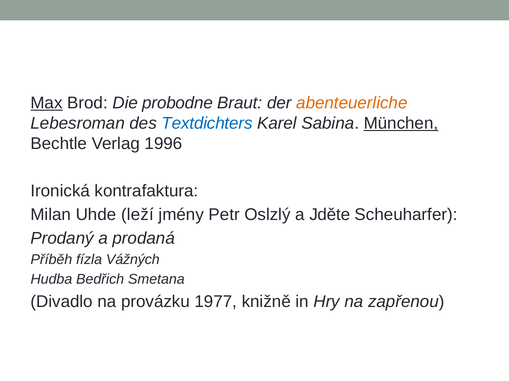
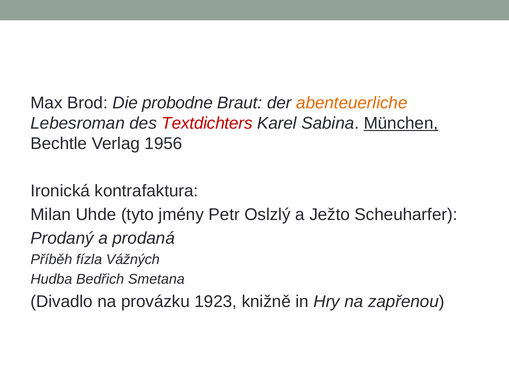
Max underline: present -> none
Textdichters colour: blue -> red
1996: 1996 -> 1956
leží: leží -> tyto
Jděte: Jděte -> Ježto
1977: 1977 -> 1923
